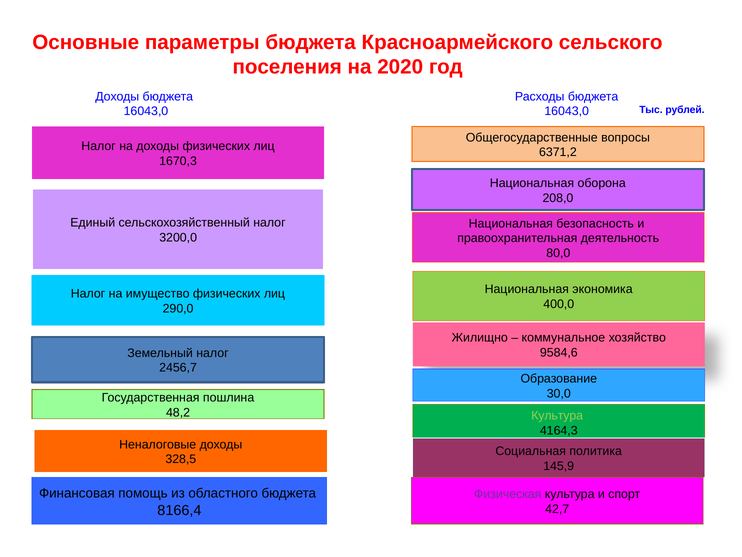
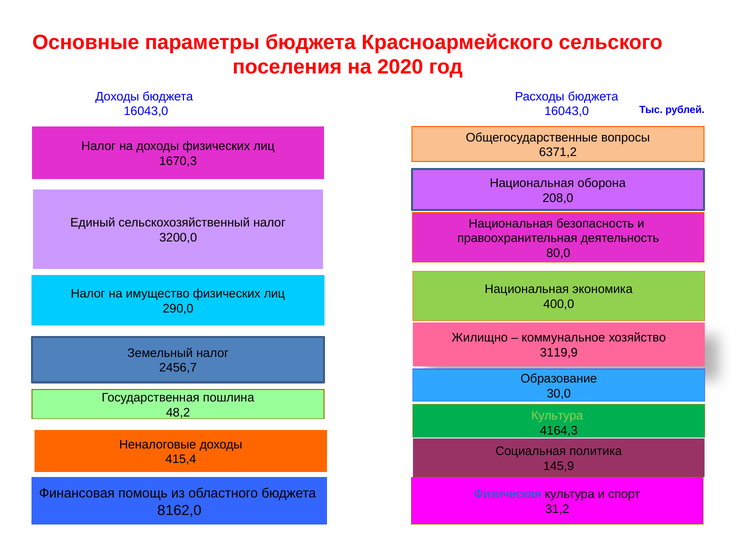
9584,6: 9584,6 -> 3119,9
328,5: 328,5 -> 415,4
Физическая colour: purple -> blue
42,7: 42,7 -> 31,2
8166,4: 8166,4 -> 8162,0
